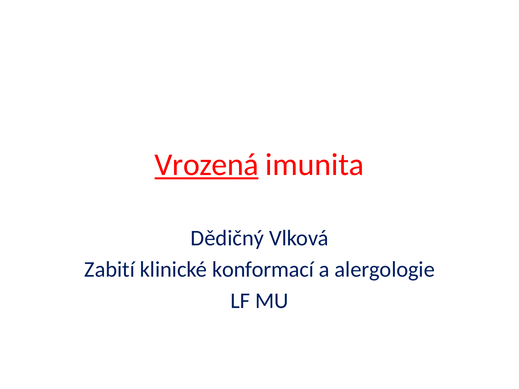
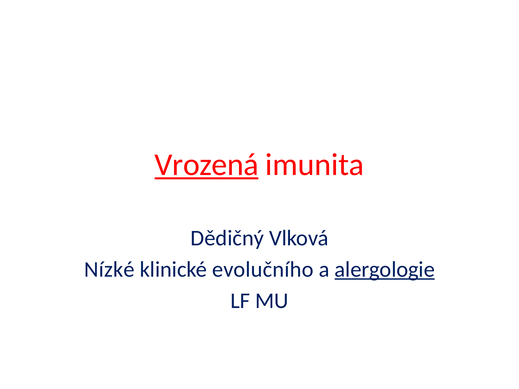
Zabití: Zabití -> Nízké
konformací: konformací -> evolučního
alergologie underline: none -> present
